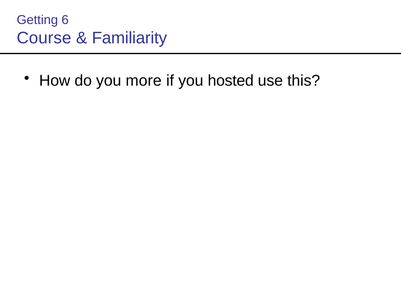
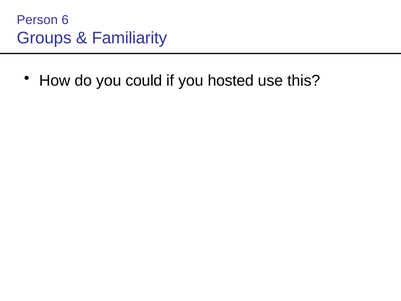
Getting: Getting -> Person
Course: Course -> Groups
more: more -> could
